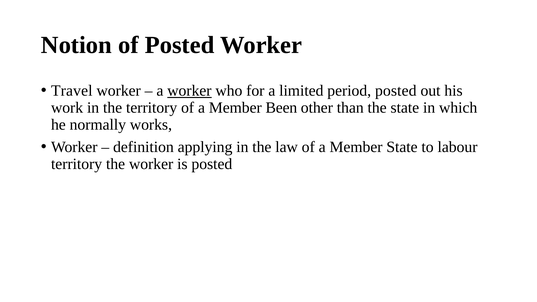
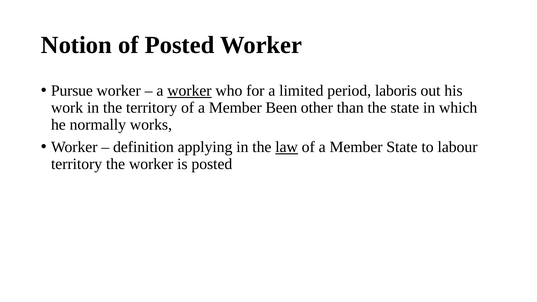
Travel: Travel -> Pursue
period posted: posted -> laboris
law underline: none -> present
